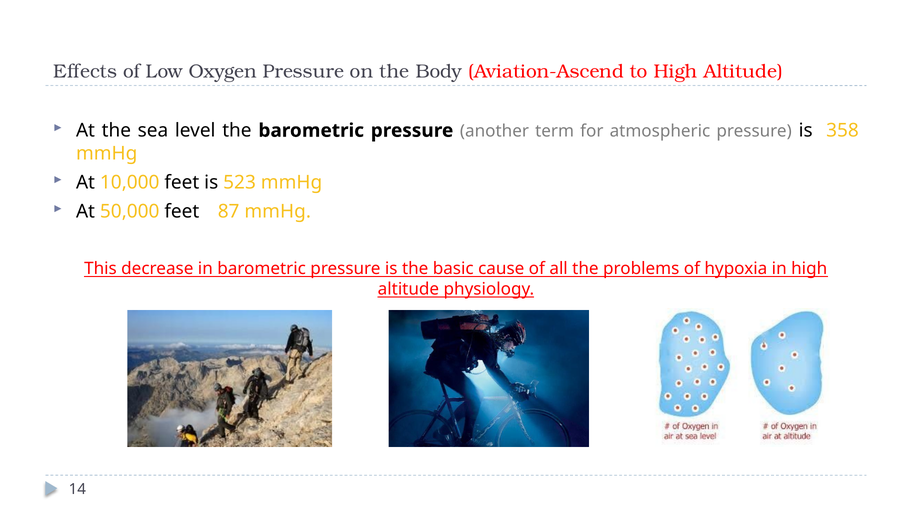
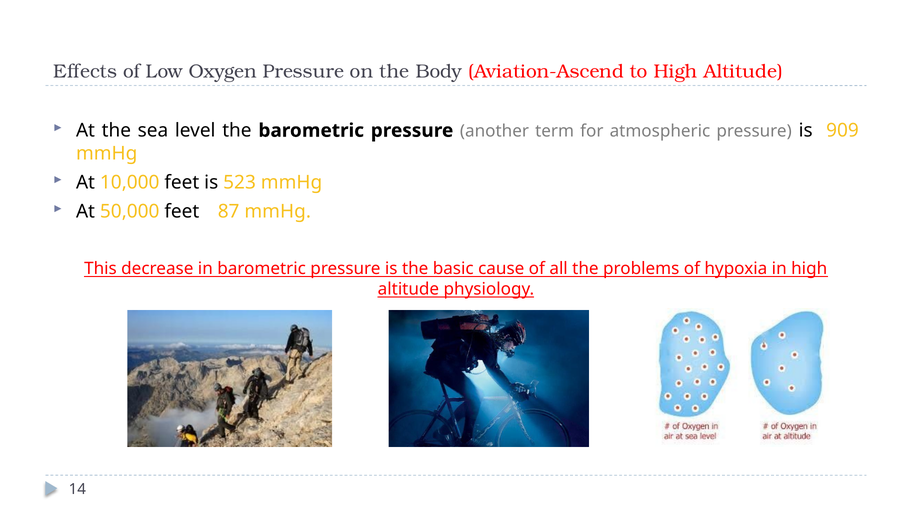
358: 358 -> 909
